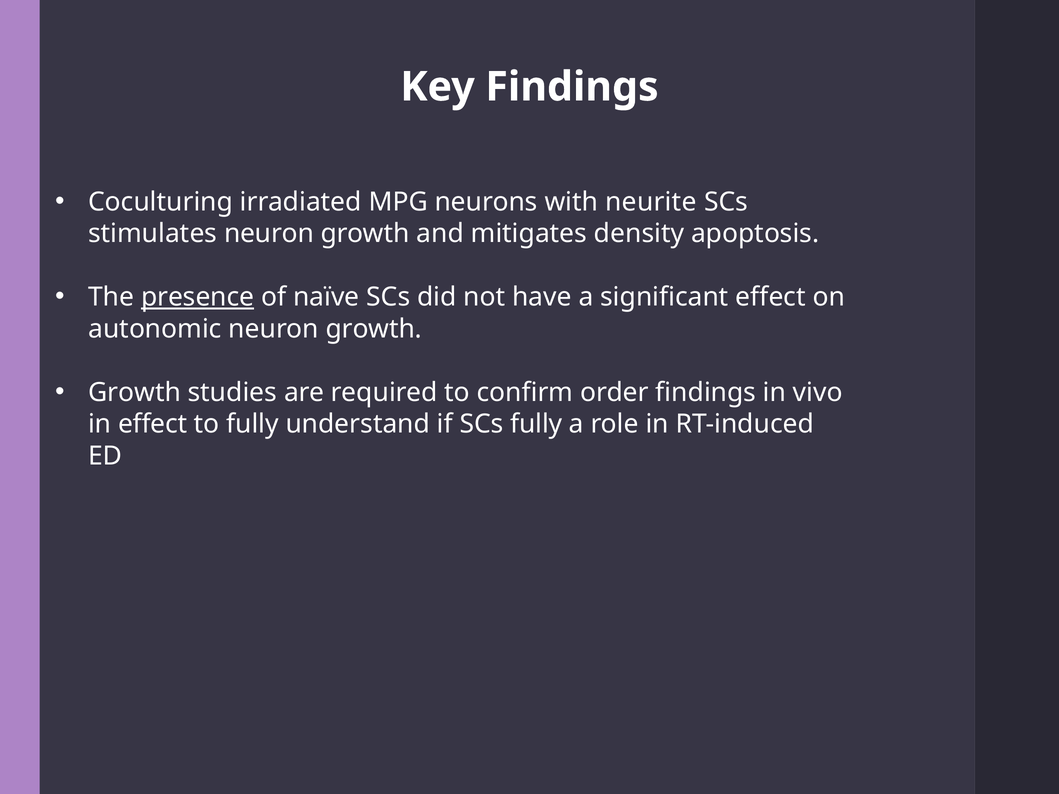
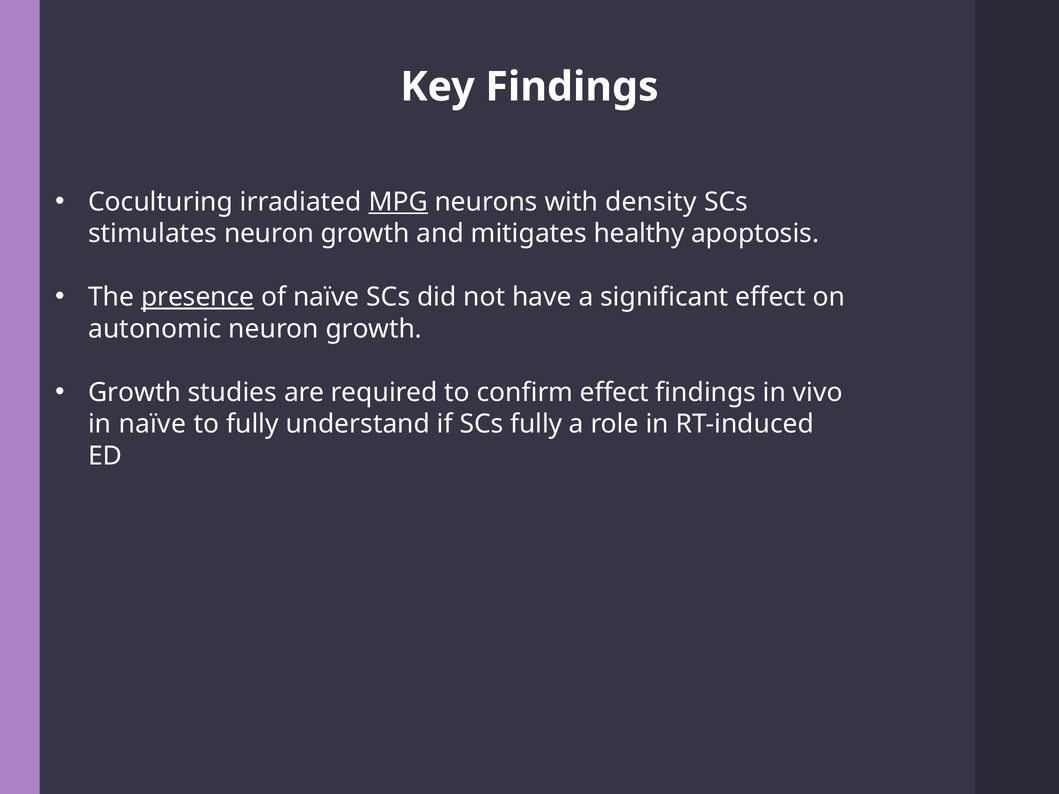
MPG underline: none -> present
neurite: neurite -> density
density: density -> healthy
confirm order: order -> effect
in effect: effect -> naïve
